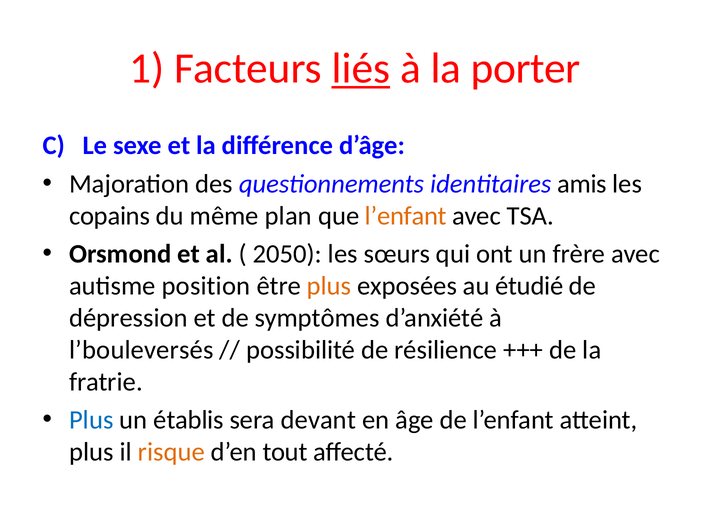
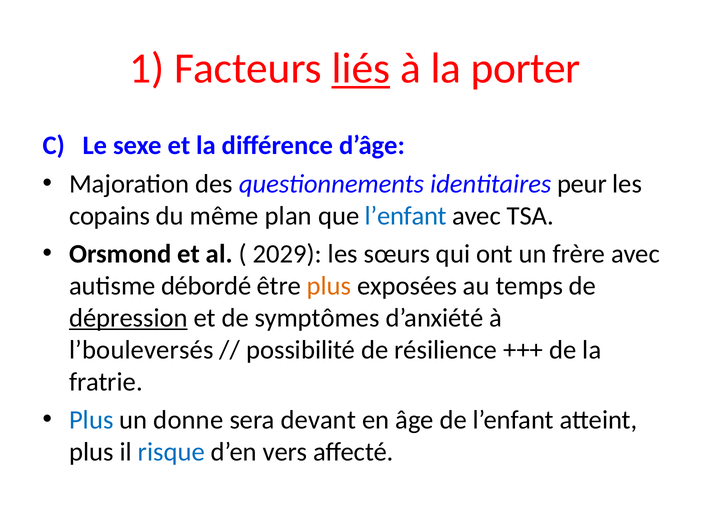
amis: amis -> peur
l’enfant at (406, 216) colour: orange -> blue
2050: 2050 -> 2029
position: position -> débordé
étudié: étudié -> temps
dépression underline: none -> present
établis: établis -> donne
risque colour: orange -> blue
tout: tout -> vers
